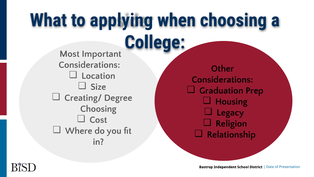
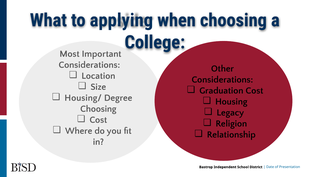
Graduation Prep: Prep -> Cost
Creating/: Creating/ -> Housing/
